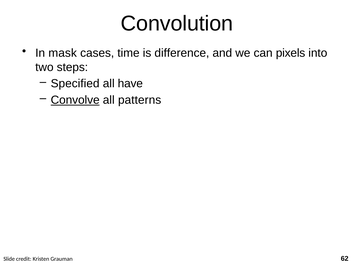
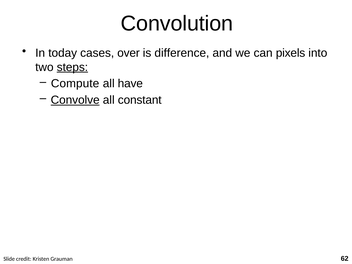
mask: mask -> today
time: time -> over
steps underline: none -> present
Specified: Specified -> Compute
patterns: patterns -> constant
